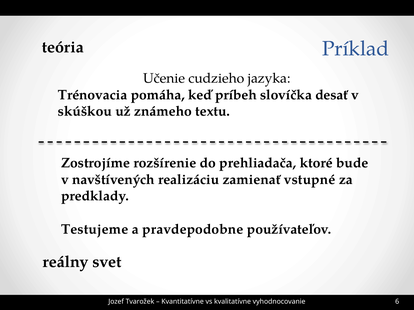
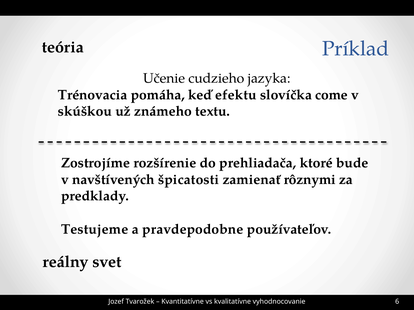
príbeh: príbeh -> efektu
desať: desať -> come
realizáciu: realizáciu -> špicatosti
vstupné: vstupné -> rôznymi
